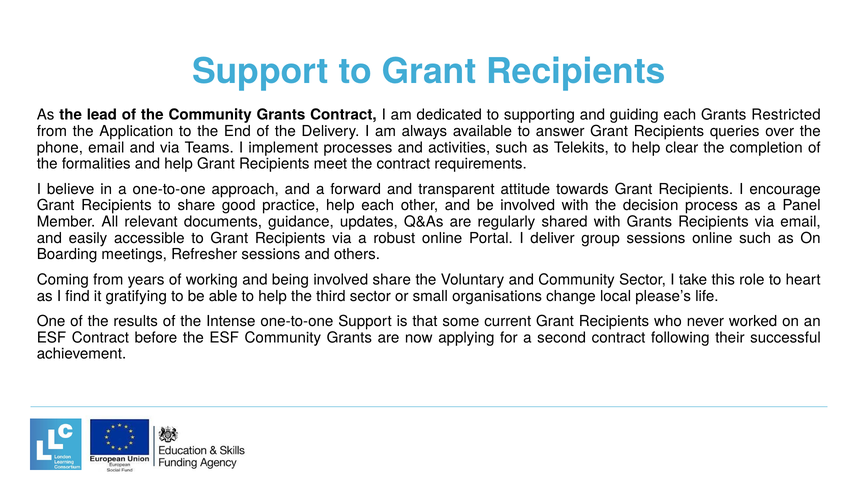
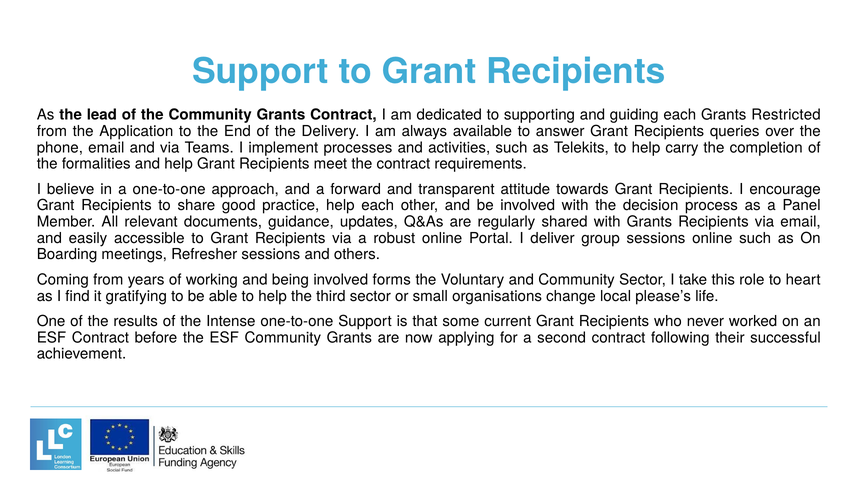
clear: clear -> carry
involved share: share -> forms
